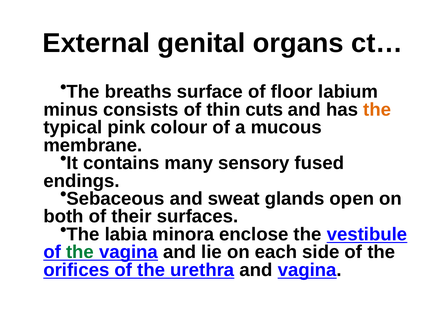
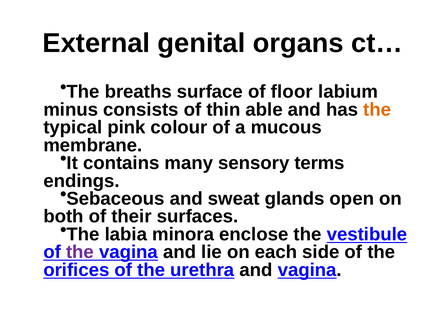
cuts: cuts -> able
fused: fused -> terms
the at (80, 253) colour: green -> purple
